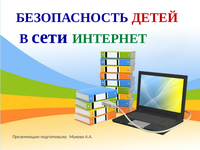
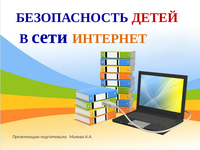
ИНТЕРНЕТ colour: green -> orange
